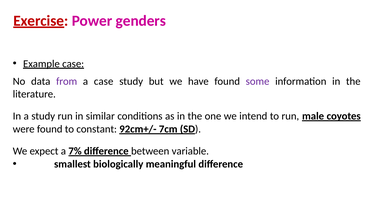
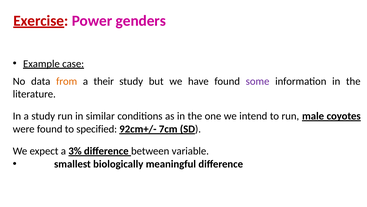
from colour: purple -> orange
a case: case -> their
constant: constant -> specified
7%: 7% -> 3%
